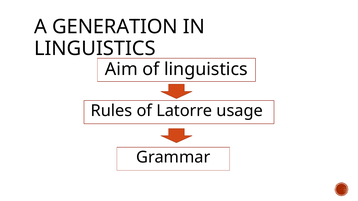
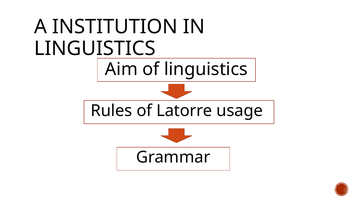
GENERATION: GENERATION -> INSTITUTION
